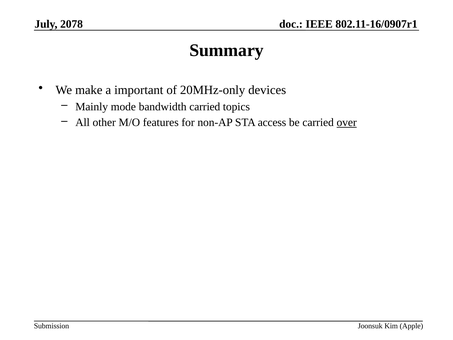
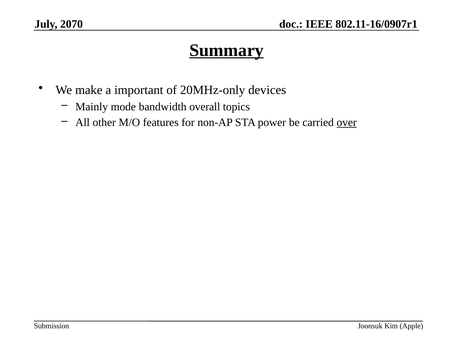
2078: 2078 -> 2070
Summary underline: none -> present
bandwidth carried: carried -> overall
access: access -> power
